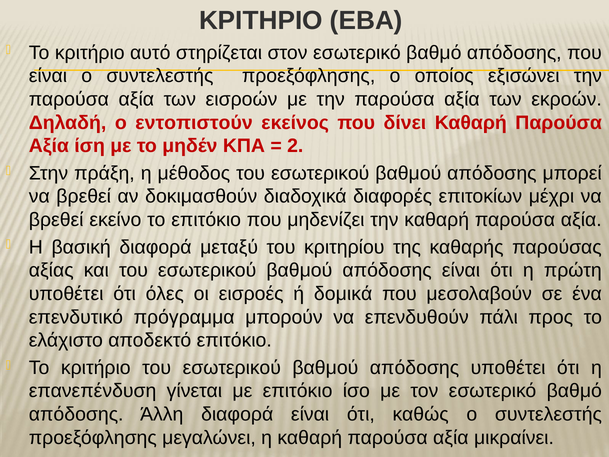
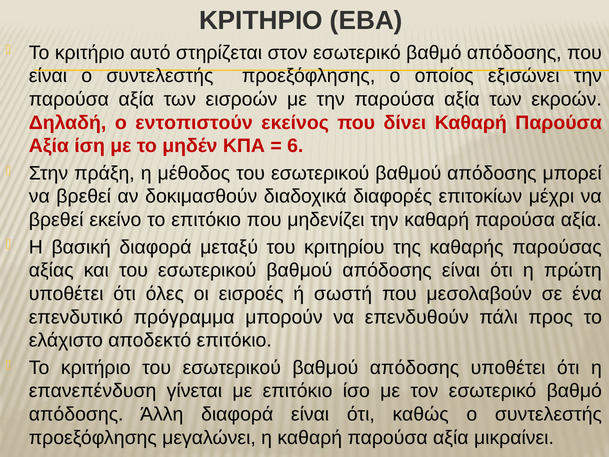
2: 2 -> 6
δομικά: δομικά -> σωστή
